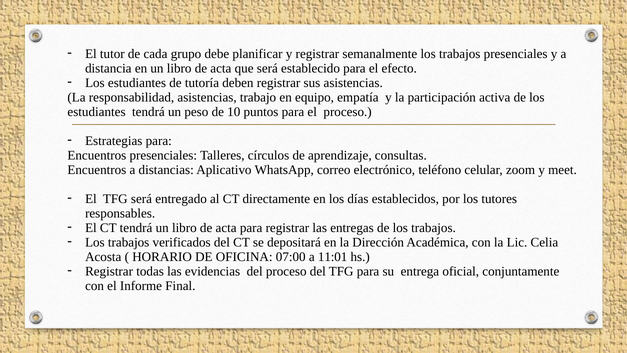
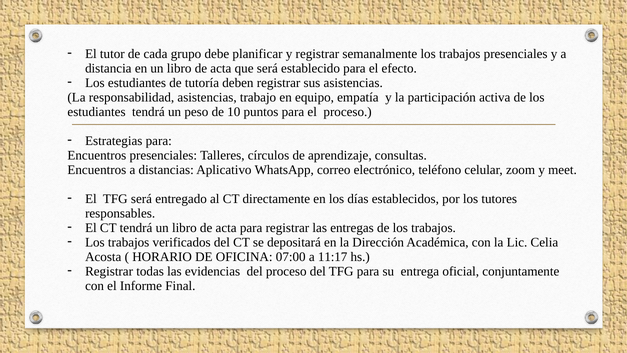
11:01: 11:01 -> 11:17
